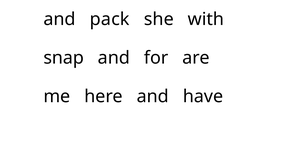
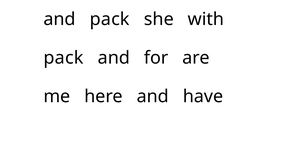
snap at (64, 58): snap -> pack
